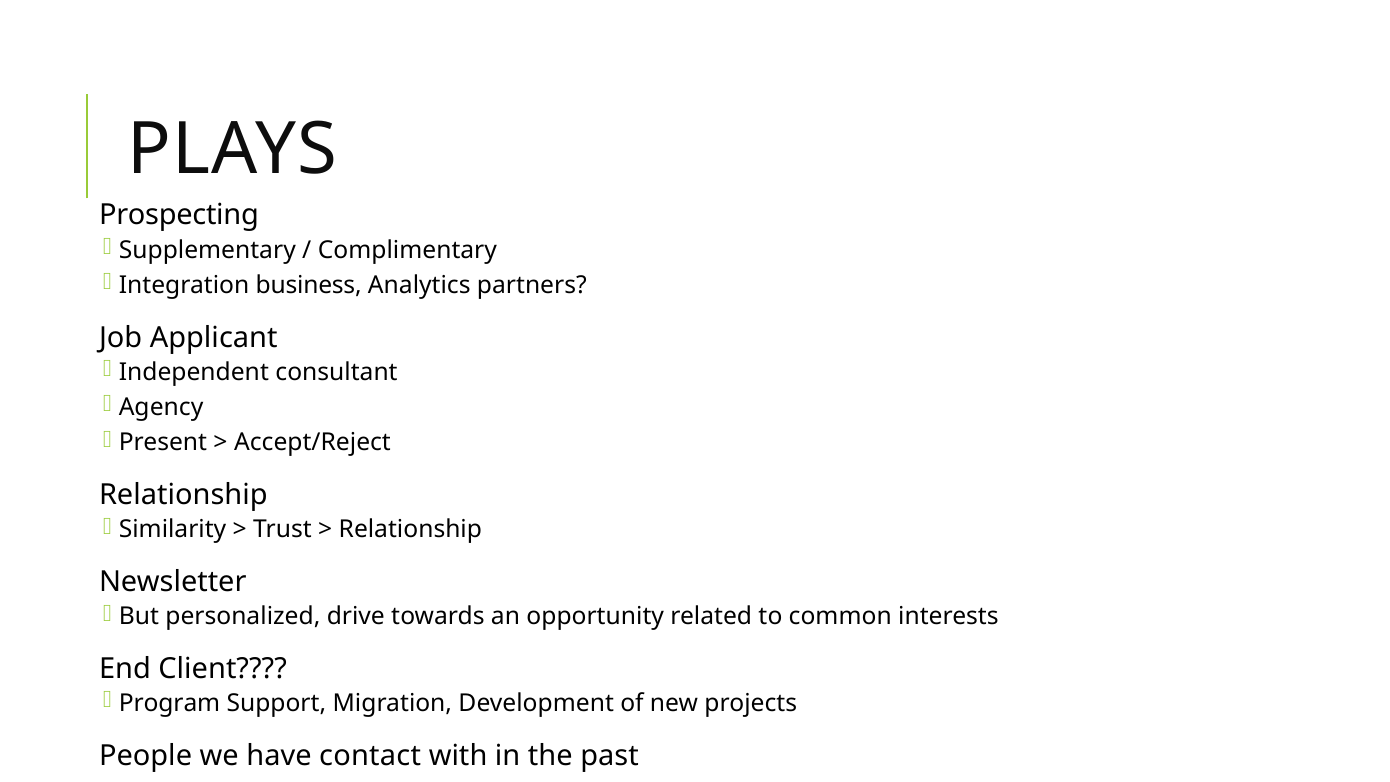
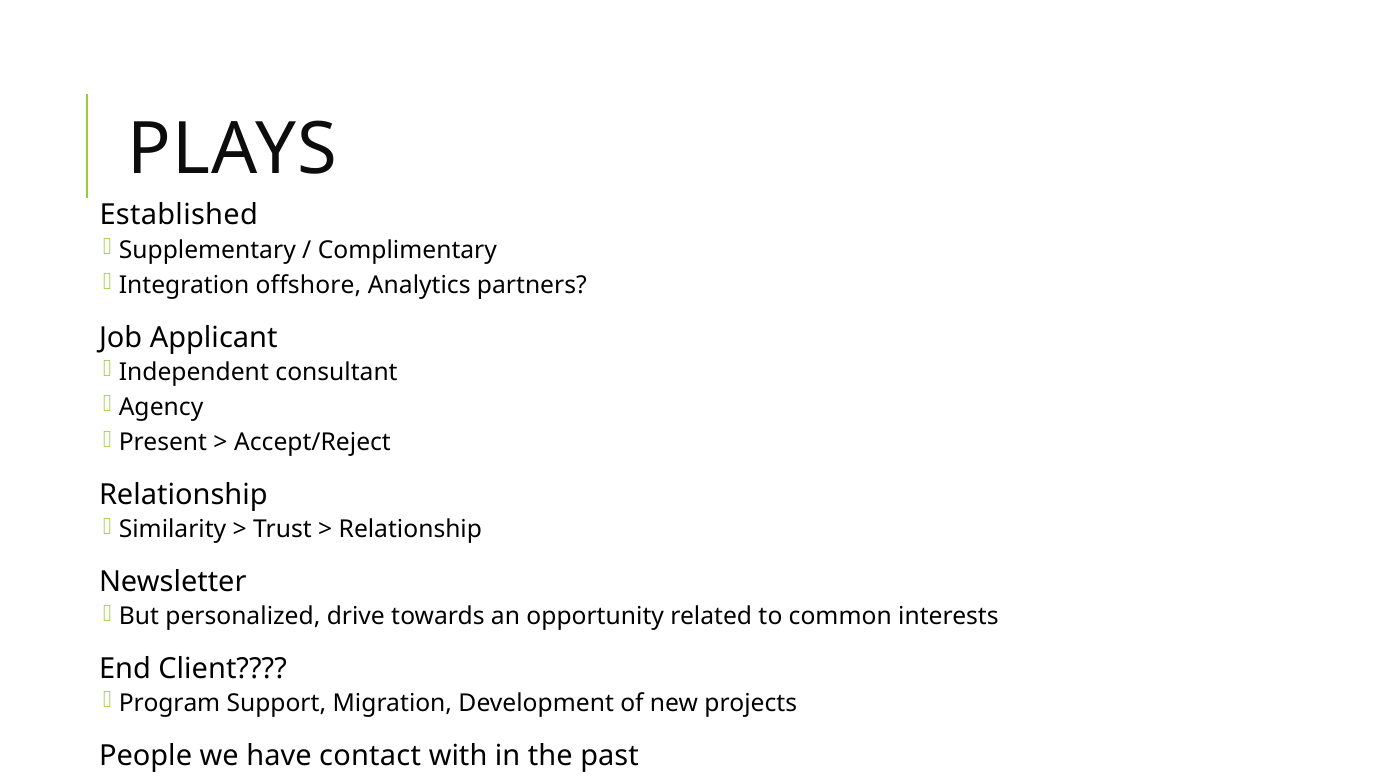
Prospecting: Prospecting -> Established
business: business -> offshore
